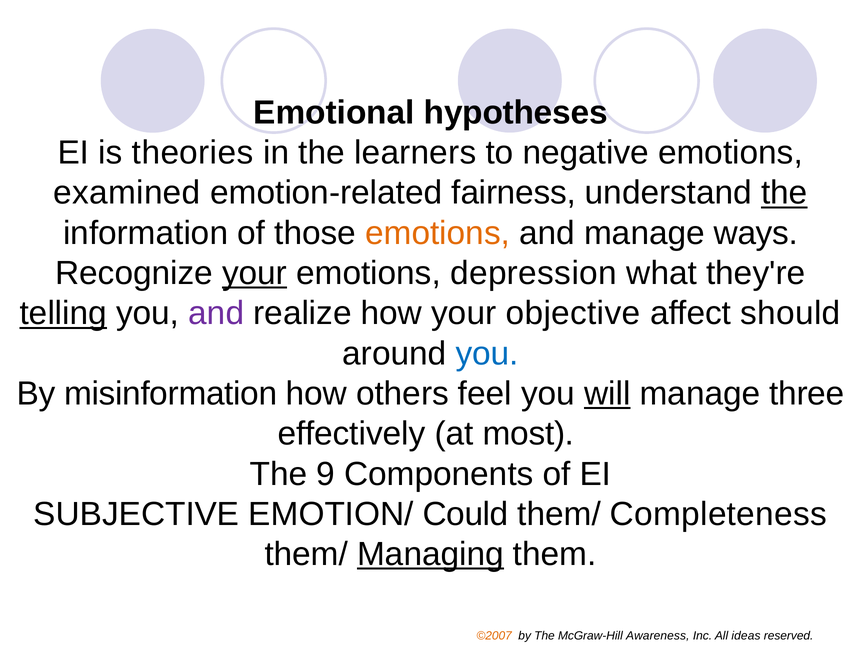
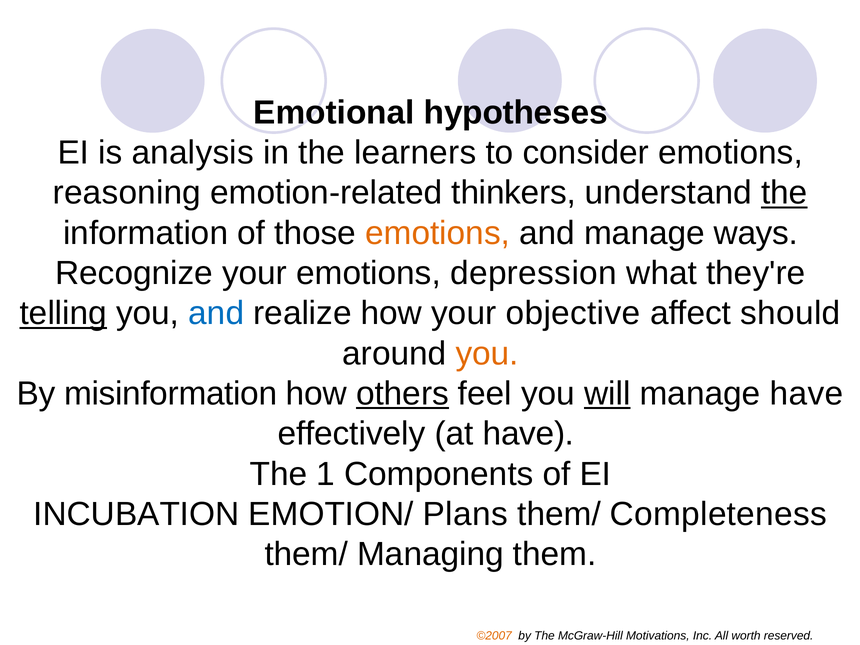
theories: theories -> analysis
negative: negative -> consider
examined: examined -> reasoning
fairness: fairness -> thinkers
your at (255, 273) underline: present -> none
and at (216, 313) colour: purple -> blue
you at (487, 354) colour: blue -> orange
others underline: none -> present
manage three: three -> have
at most: most -> have
9: 9 -> 1
SUBJECTIVE: SUBJECTIVE -> INCUBATION
Could: Could -> Plans
Managing underline: present -> none
Awareness: Awareness -> Motivations
ideas: ideas -> worth
